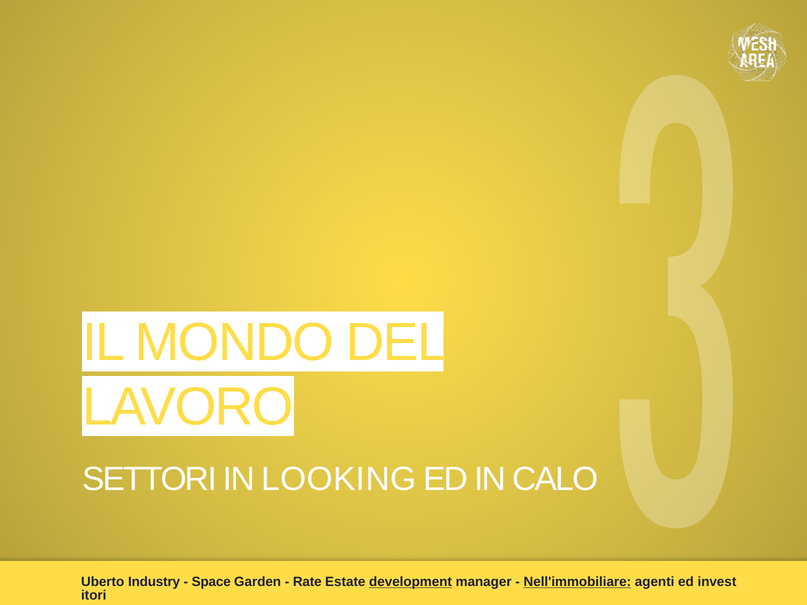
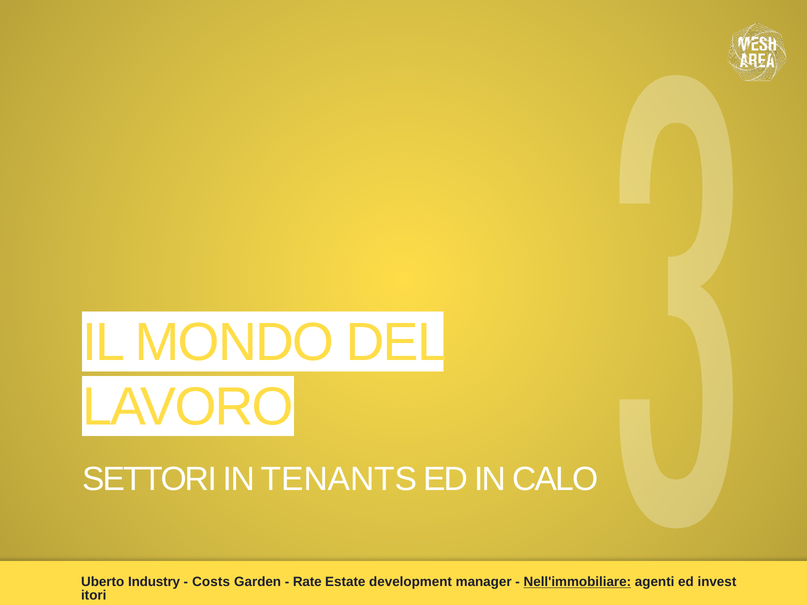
LOOKING: LOOKING -> TENANTS
Space: Space -> Costs
development underline: present -> none
